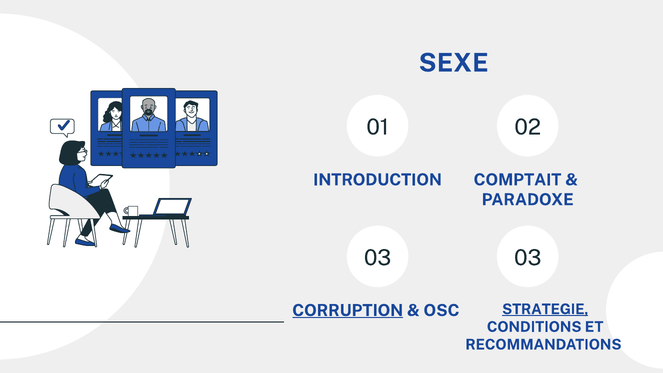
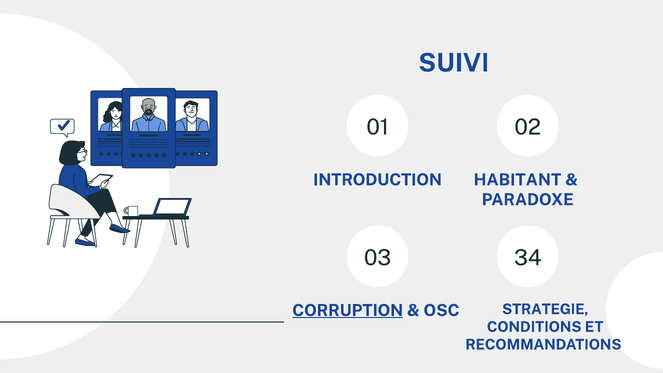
SEXE: SEXE -> SUIVI
COMPTAIT: COMPTAIT -> HABITANT
03 03: 03 -> 34
STRATEGIE underline: present -> none
